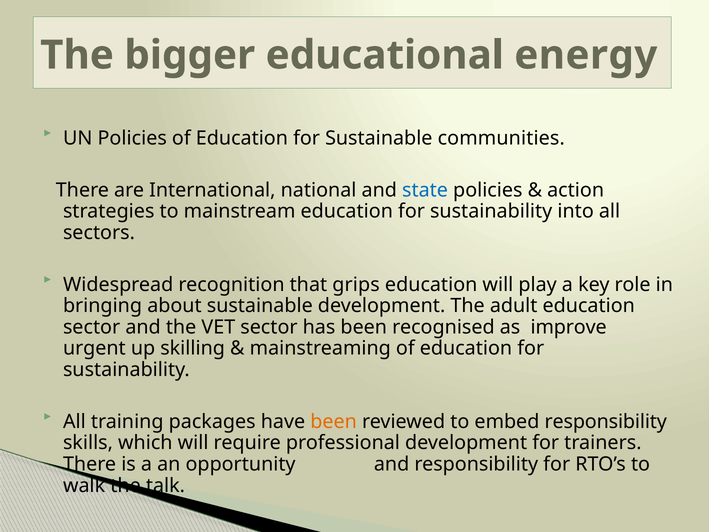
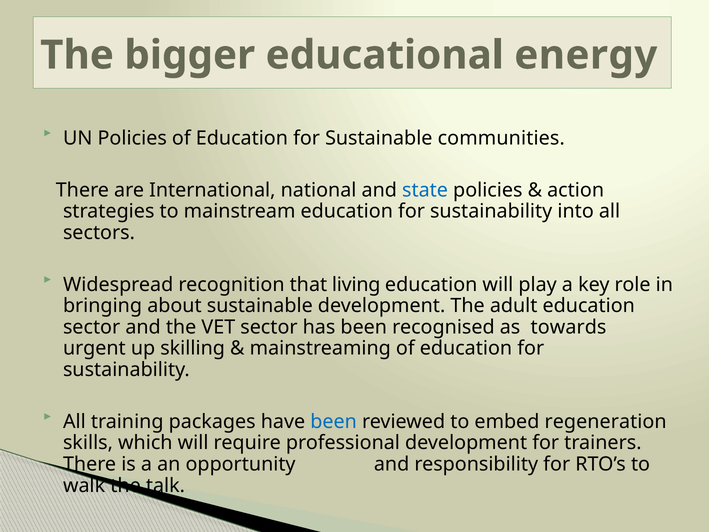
grips: grips -> living
improve: improve -> towards
been at (334, 421) colour: orange -> blue
embed responsibility: responsibility -> regeneration
